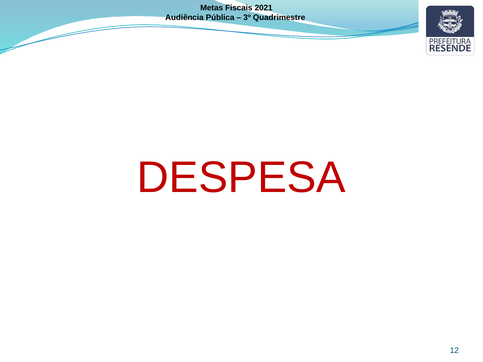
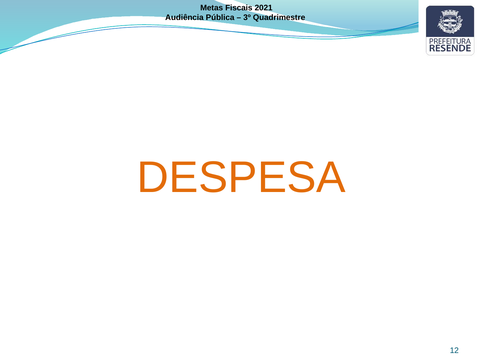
DESPESA colour: red -> orange
